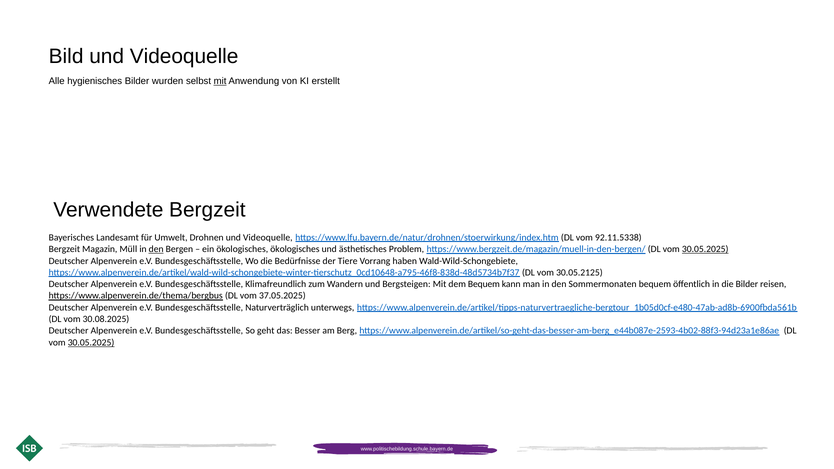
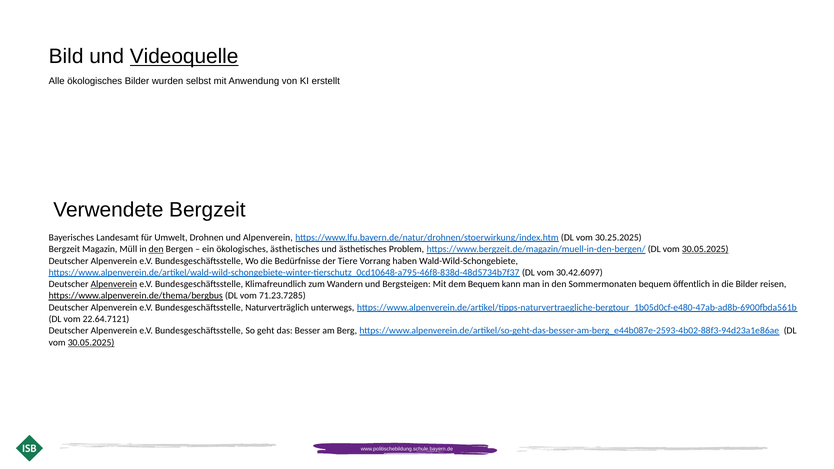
Videoquelle at (184, 57) underline: none -> present
Alle hygienisches: hygienisches -> ökologisches
mit at (220, 81) underline: present -> none
Drohnen und Videoquelle: Videoquelle -> Alpenverein
92.11.5338: 92.11.5338 -> 30.25.2025
ökologisches ökologisches: ökologisches -> ästhetisches
30.05.2125: 30.05.2125 -> 30.42.6097
Alpenverein at (114, 284) underline: none -> present
37.05.2025: 37.05.2025 -> 71.23.7285
30.08.2025: 30.08.2025 -> 22.64.7121
